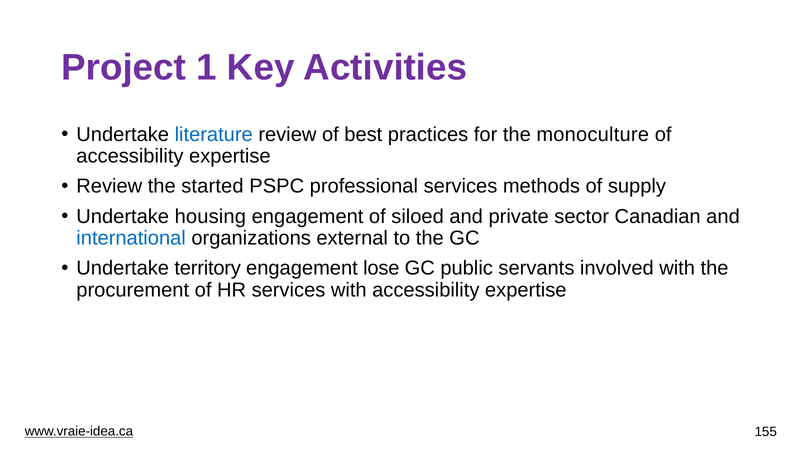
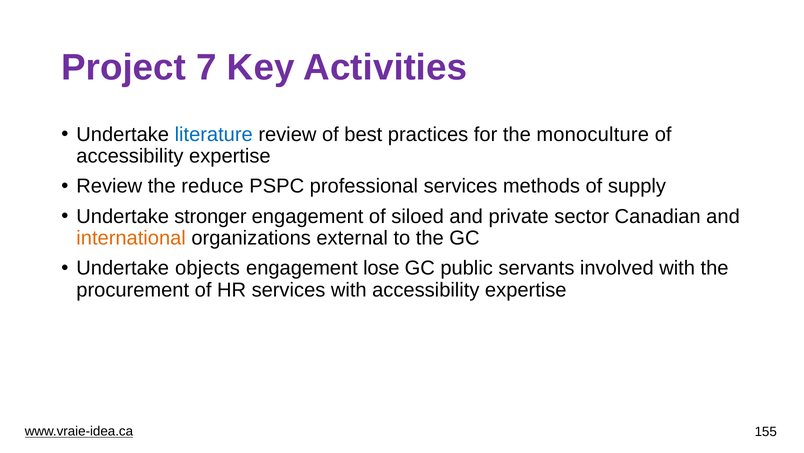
1: 1 -> 7
started: started -> reduce
housing: housing -> stronger
international colour: blue -> orange
territory: territory -> objects
